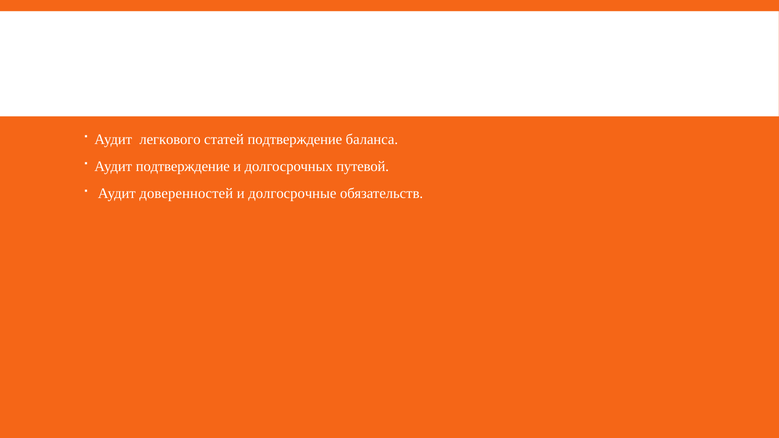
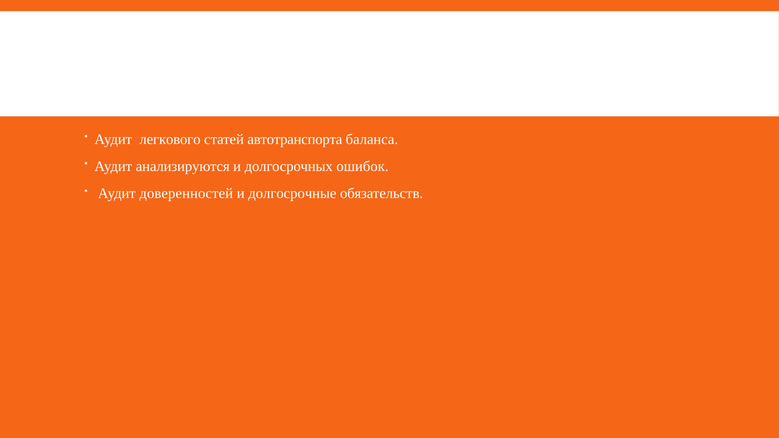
статей подтверждение: подтверждение -> автотранспорта
Аудит подтверждение: подтверждение -> анализируются
путевой: путевой -> ошибок
